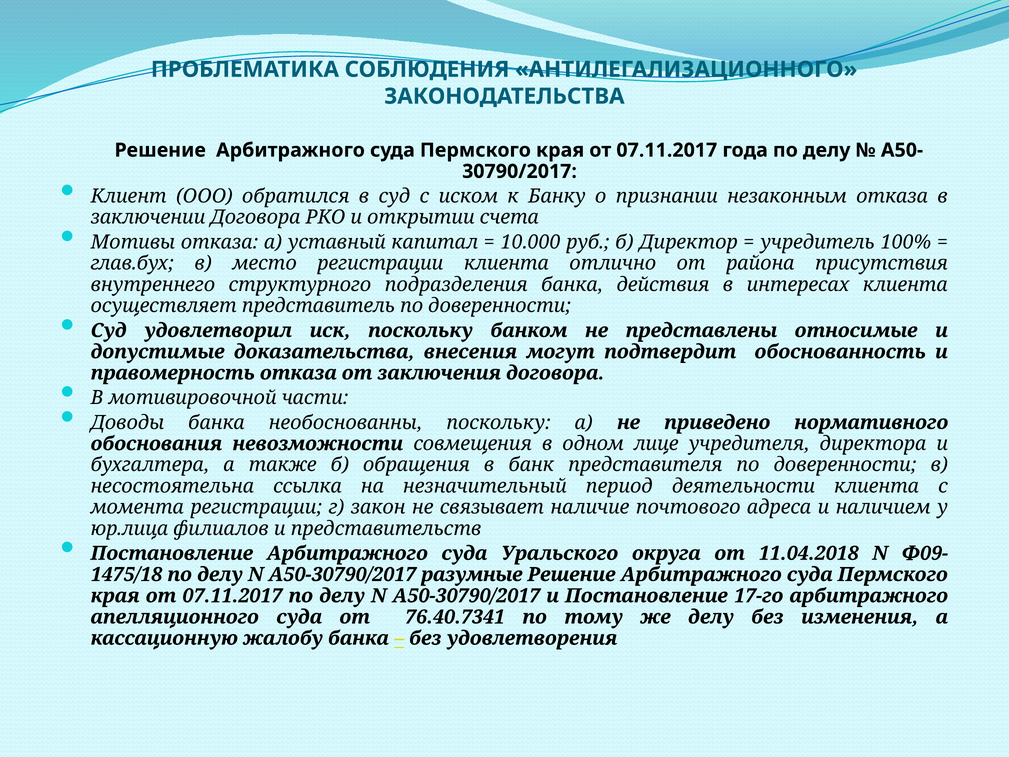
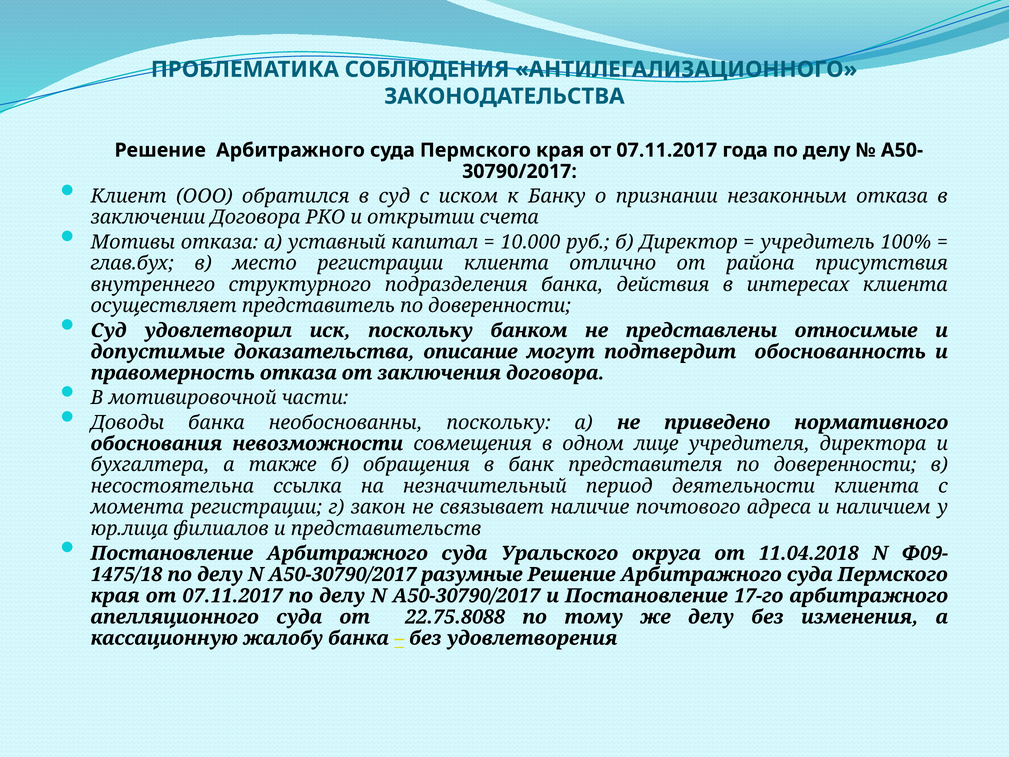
внесения: внесения -> описание
76.40.7341: 76.40.7341 -> 22.75.8088
